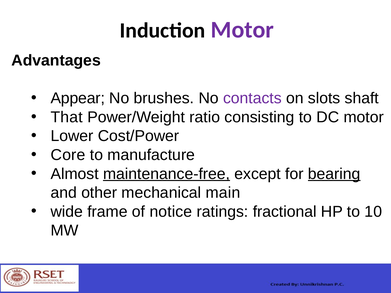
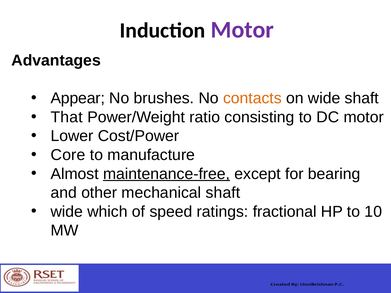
contacts colour: purple -> orange
on slots: slots -> wide
bearing underline: present -> none
mechanical main: main -> shaft
frame: frame -> which
notice: notice -> speed
